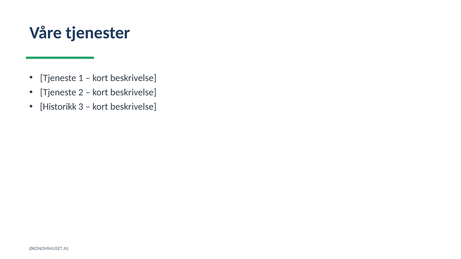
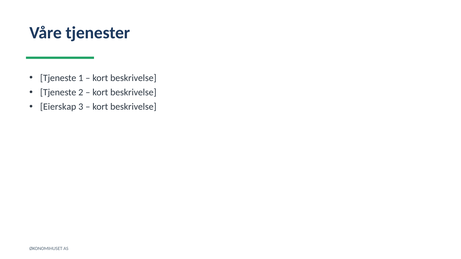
Historikk: Historikk -> Eierskap
